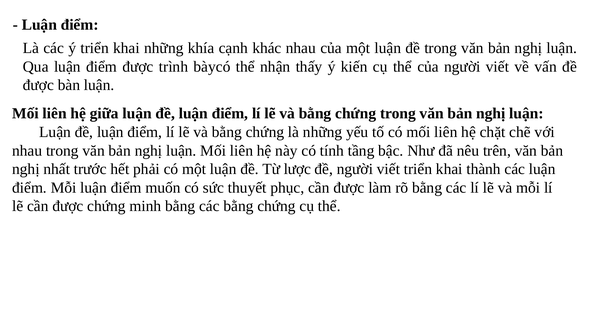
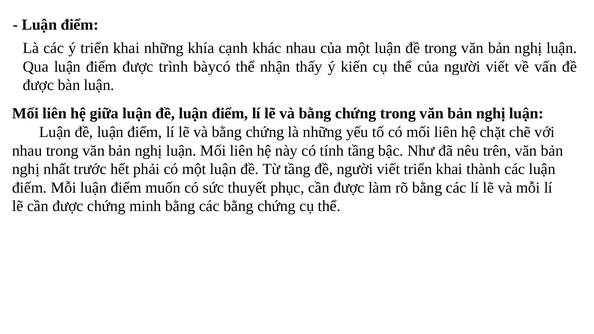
Từ lược: lược -> tầng
